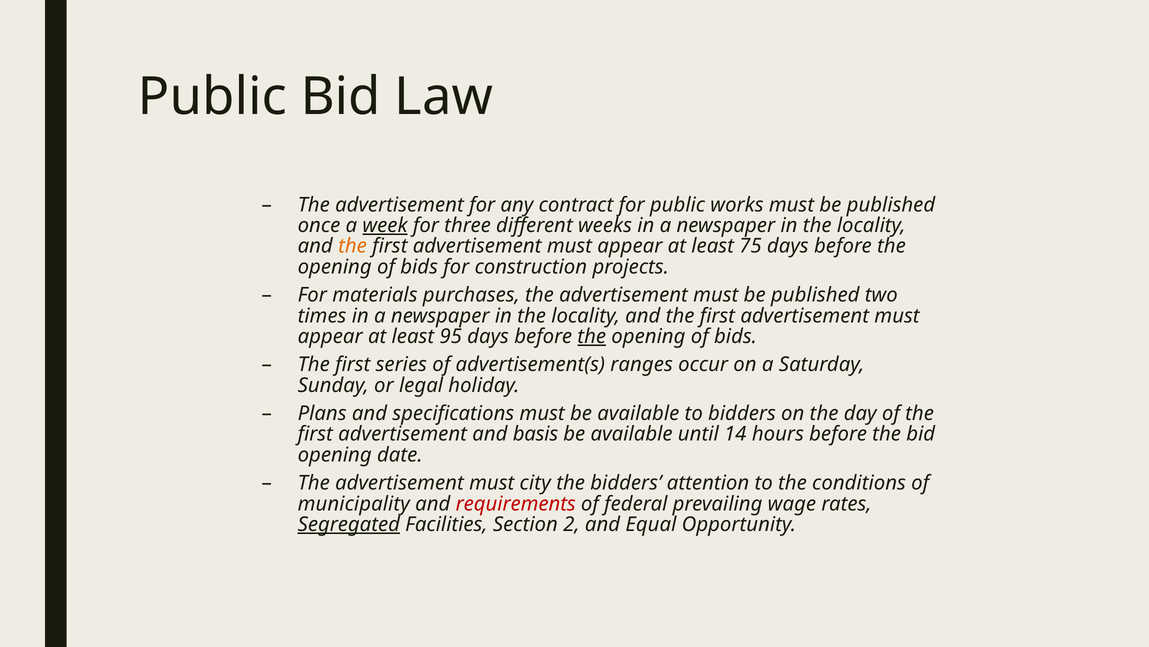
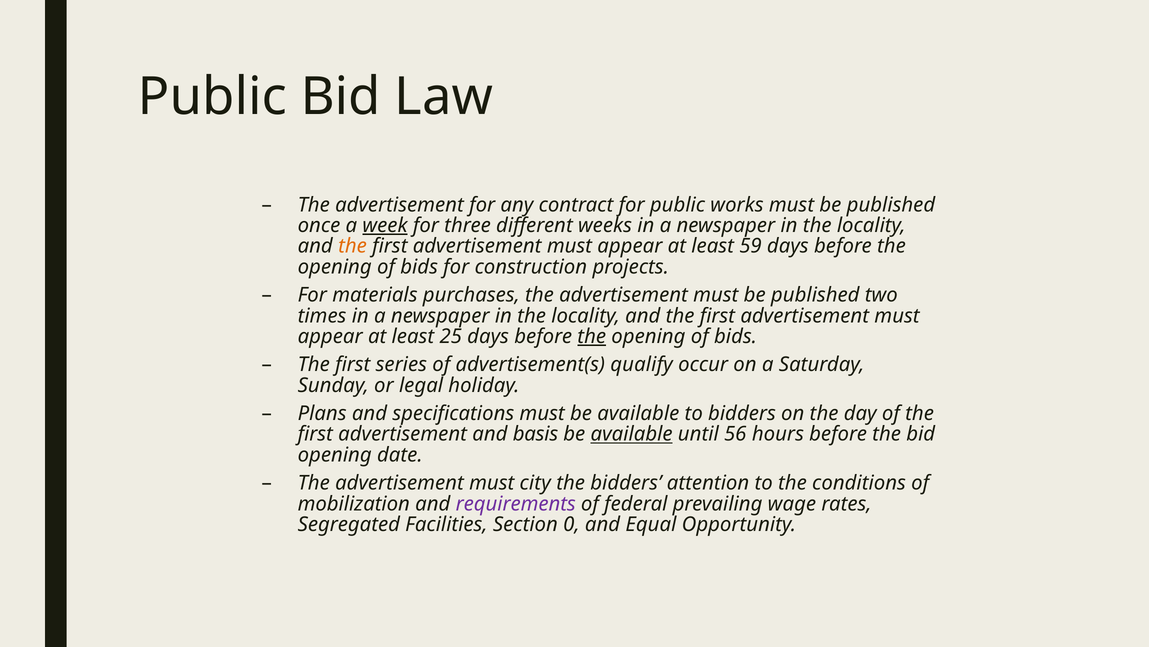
75: 75 -> 59
95: 95 -> 25
ranges: ranges -> qualify
available at (632, 434) underline: none -> present
14: 14 -> 56
municipality: municipality -> mobilization
requirements colour: red -> purple
Segregated underline: present -> none
2: 2 -> 0
